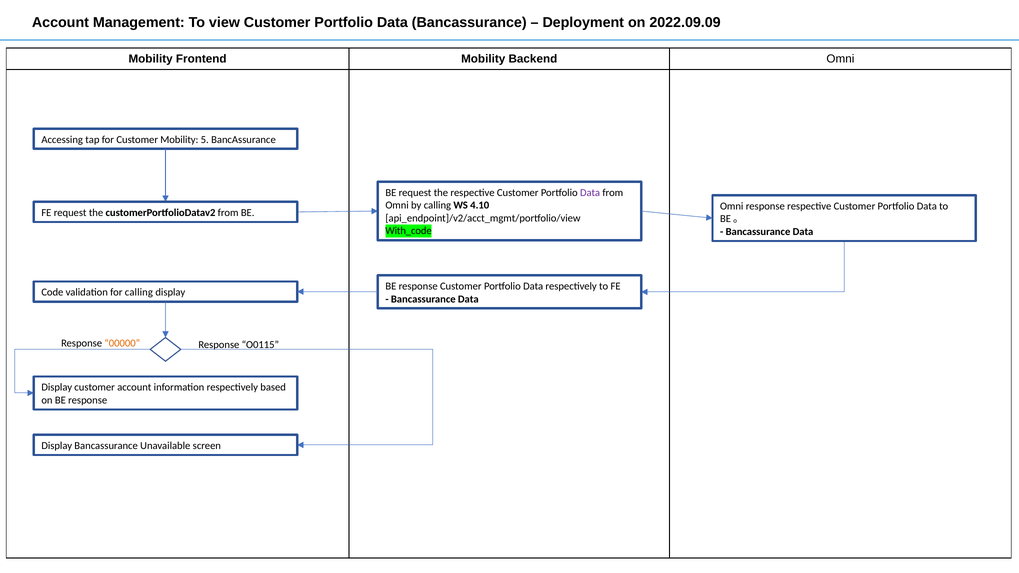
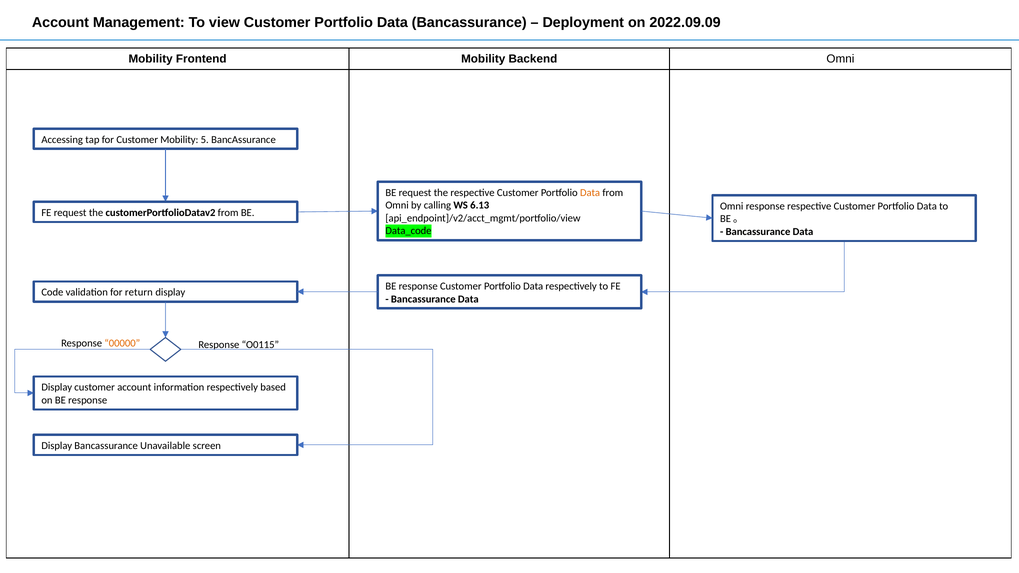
Data at (590, 193) colour: purple -> orange
4.10: 4.10 -> 6.13
With_code: With_code -> Data_code
for calling: calling -> return
